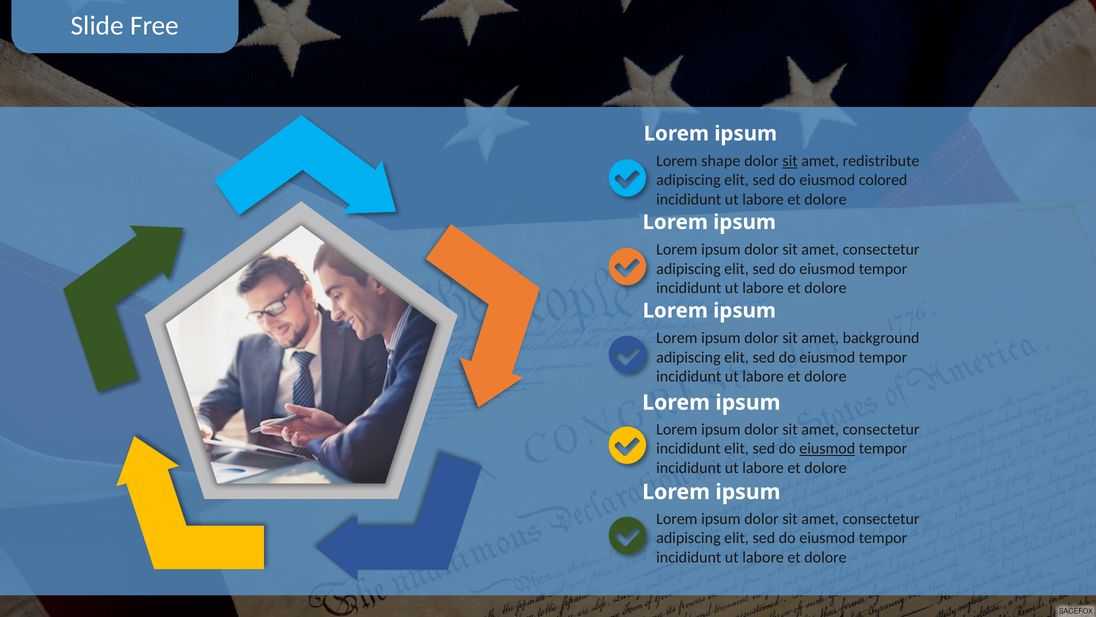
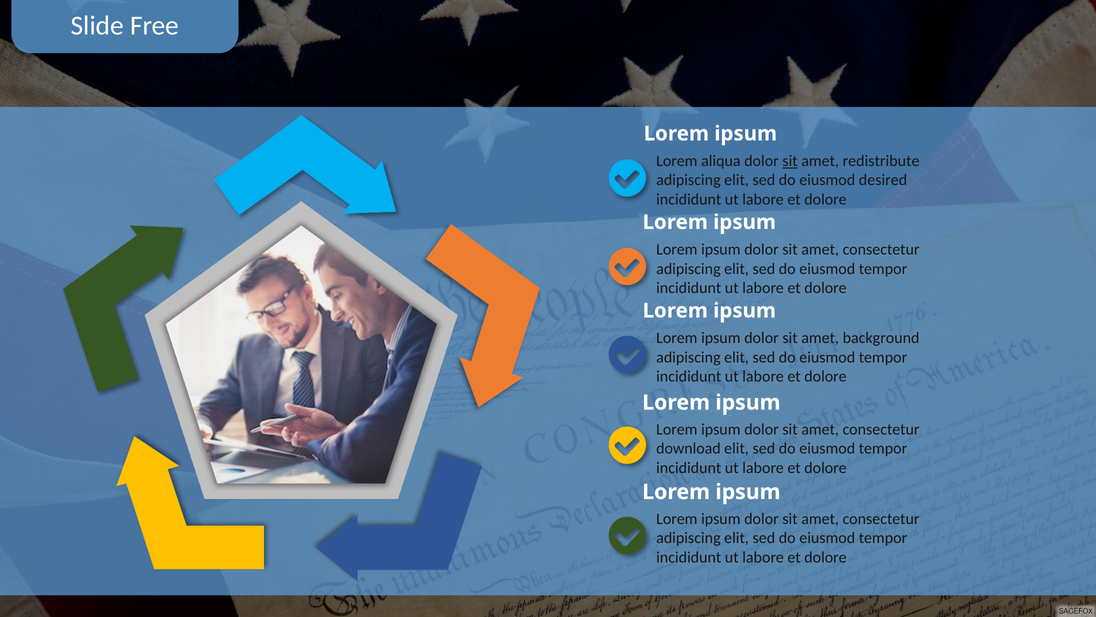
shape: shape -> aliqua
colored: colored -> desired
incididunt at (688, 448): incididunt -> download
eiusmod at (827, 448) underline: present -> none
